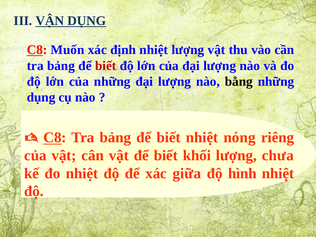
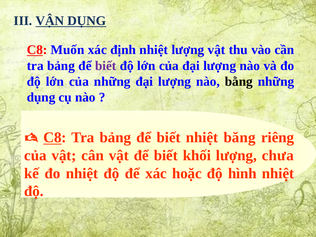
biết at (106, 66) colour: red -> purple
nóng: nóng -> băng
giữa: giữa -> hoặc
